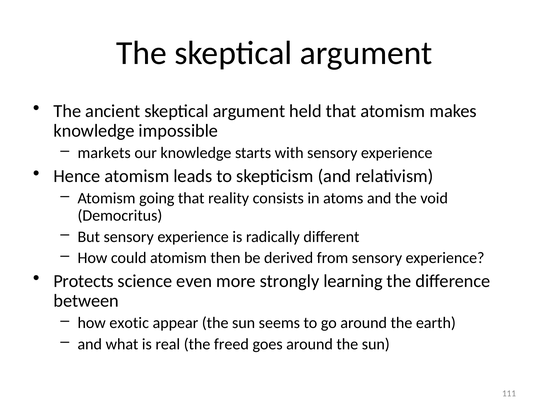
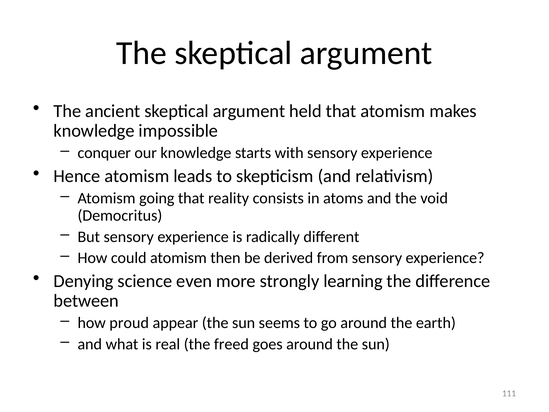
markets: markets -> conquer
Protects: Protects -> Denying
exotic: exotic -> proud
